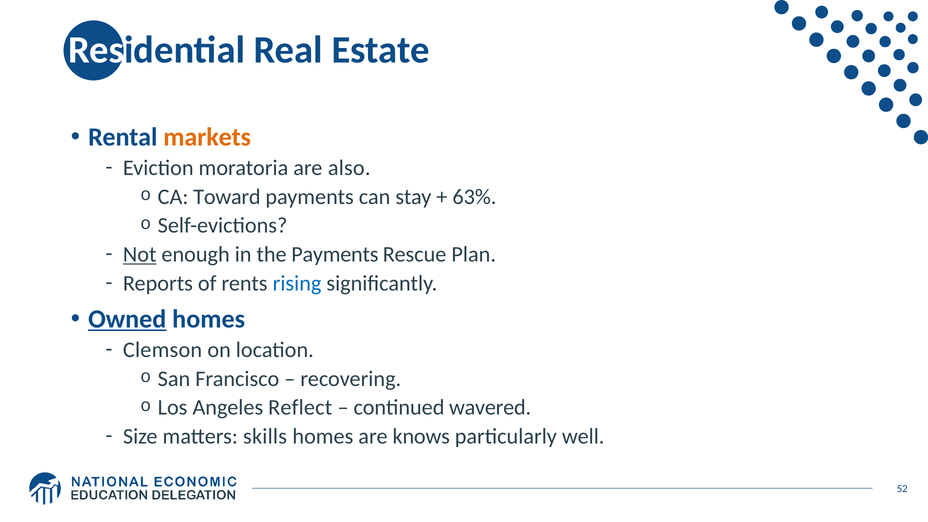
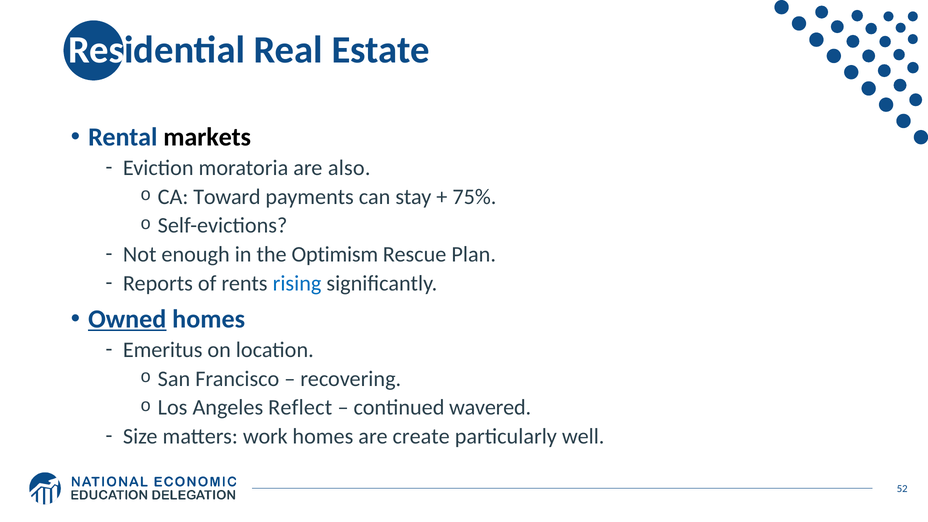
markets colour: orange -> black
63%: 63% -> 75%
Not underline: present -> none
the Payments: Payments -> Optimism
Clemson: Clemson -> Emeritus
skills: skills -> work
knows: knows -> create
